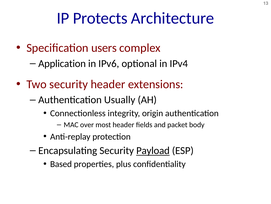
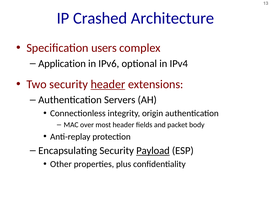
Protects: Protects -> Crashed
header at (108, 84) underline: none -> present
Usually: Usually -> Servers
Based: Based -> Other
